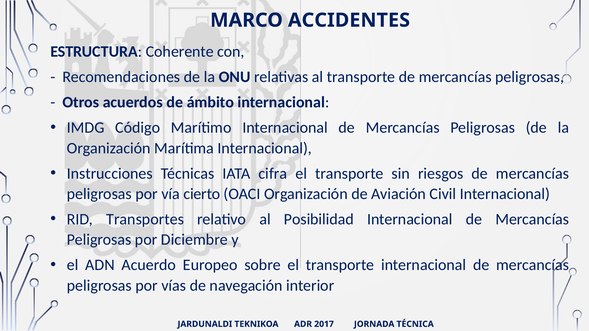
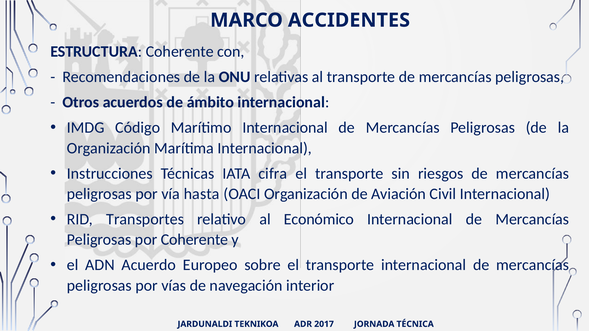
cierto: cierto -> hasta
Posibilidad: Posibilidad -> Económico
por Diciembre: Diciembre -> Coherente
